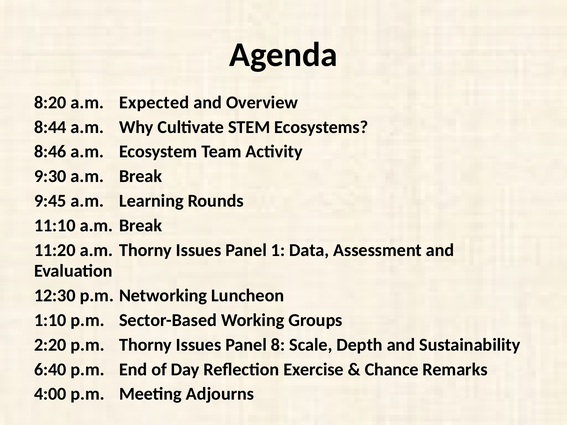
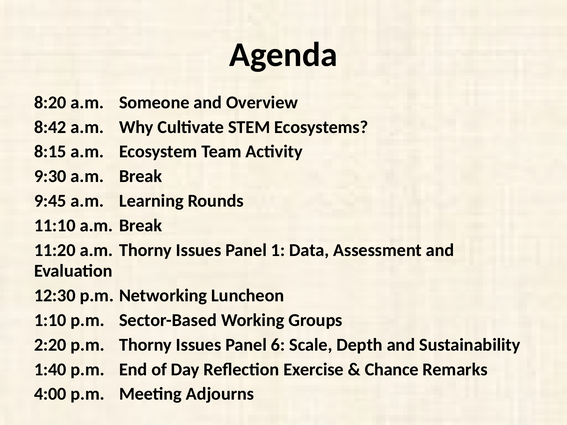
Expected: Expected -> Someone
8:44: 8:44 -> 8:42
8:46: 8:46 -> 8:15
8: 8 -> 6
6:40: 6:40 -> 1:40
